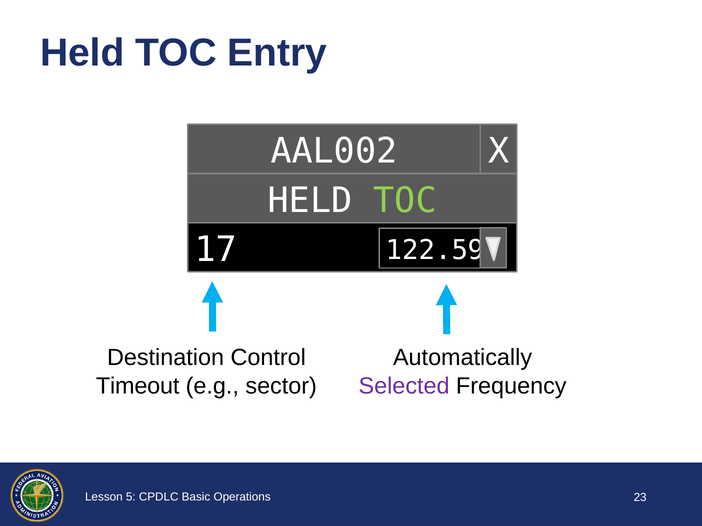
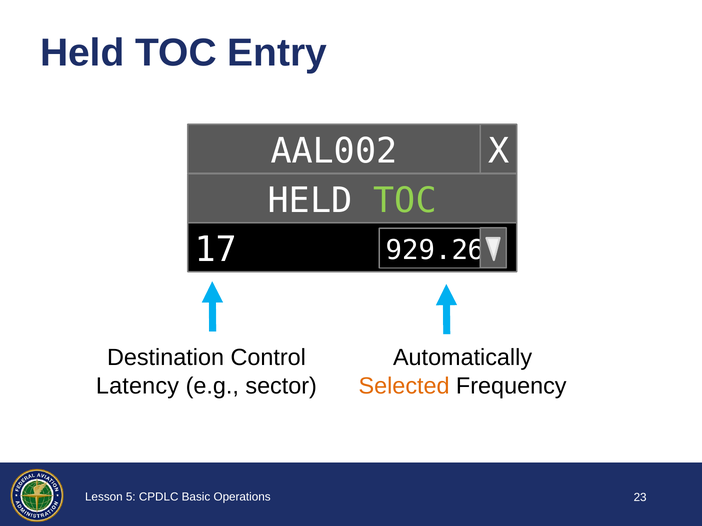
122.59: 122.59 -> 929.26
Timeout: Timeout -> Latency
Selected colour: purple -> orange
